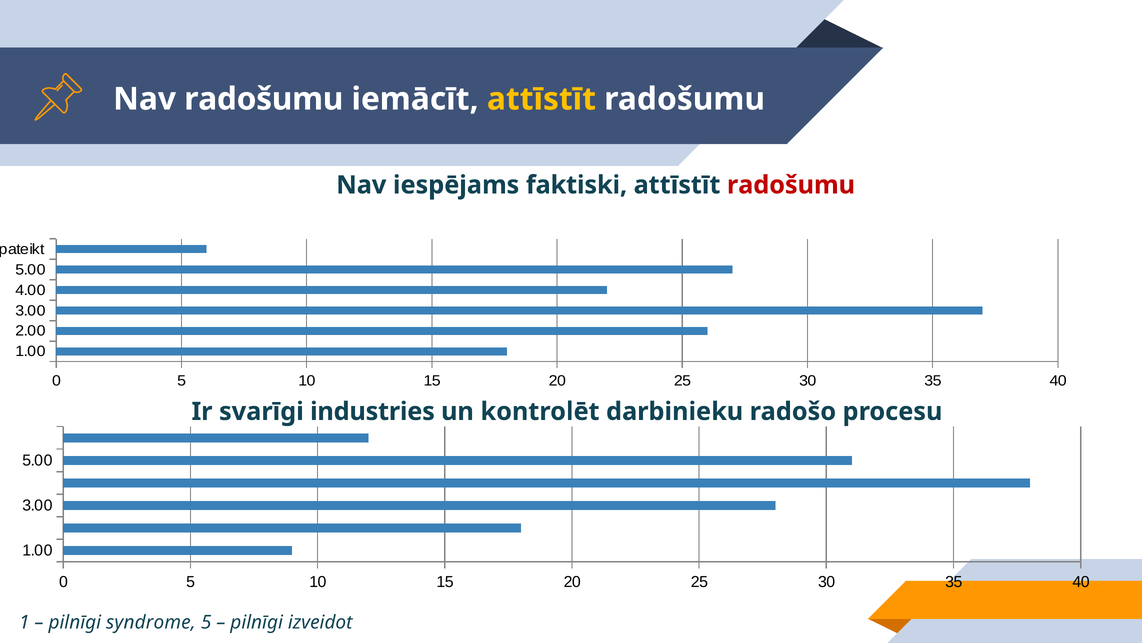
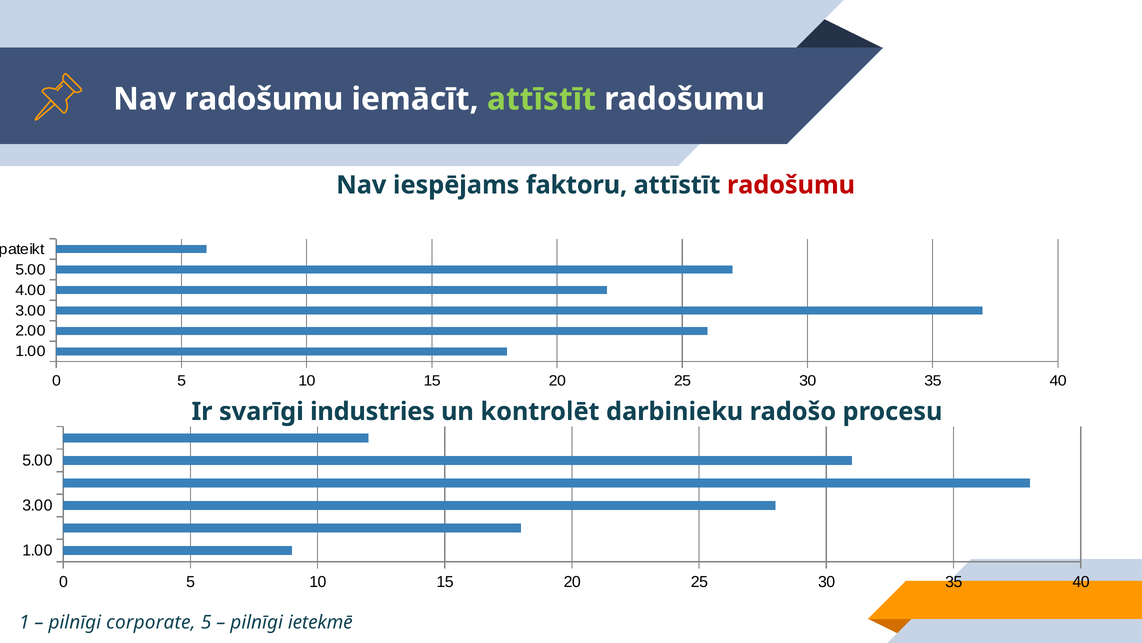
attīstīt at (541, 99) colour: yellow -> light green
faktiski: faktiski -> faktoru
syndrome: syndrome -> corporate
izveidot: izveidot -> ietekmē
